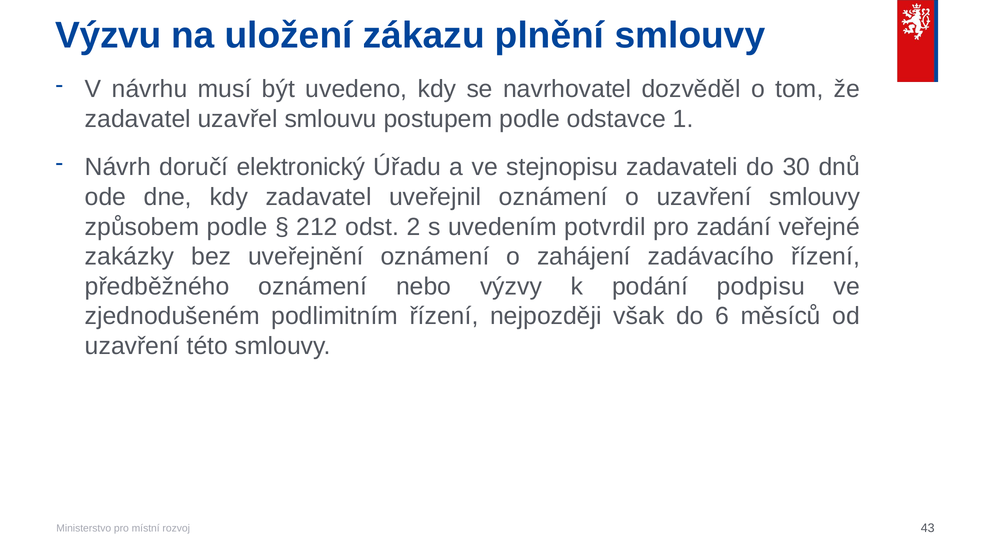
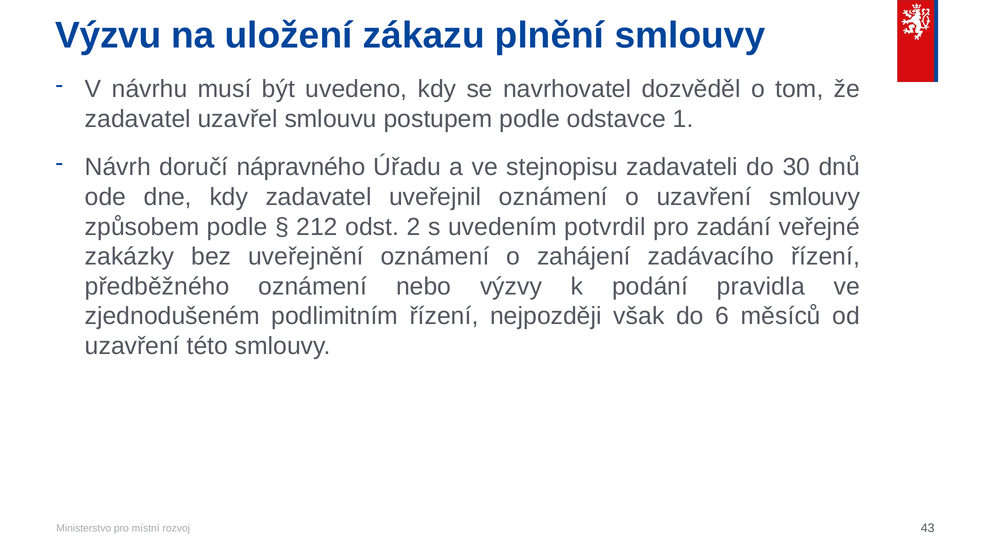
elektronický: elektronický -> nápravného
podpisu: podpisu -> pravidla
